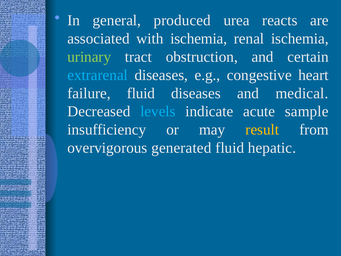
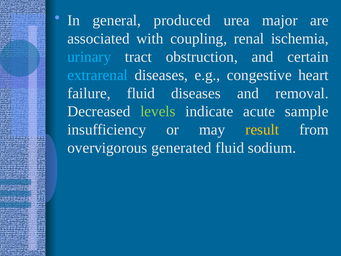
reacts: reacts -> major
with ischemia: ischemia -> coupling
urinary colour: light green -> light blue
medical: medical -> removal
levels colour: light blue -> light green
hepatic: hepatic -> sodium
